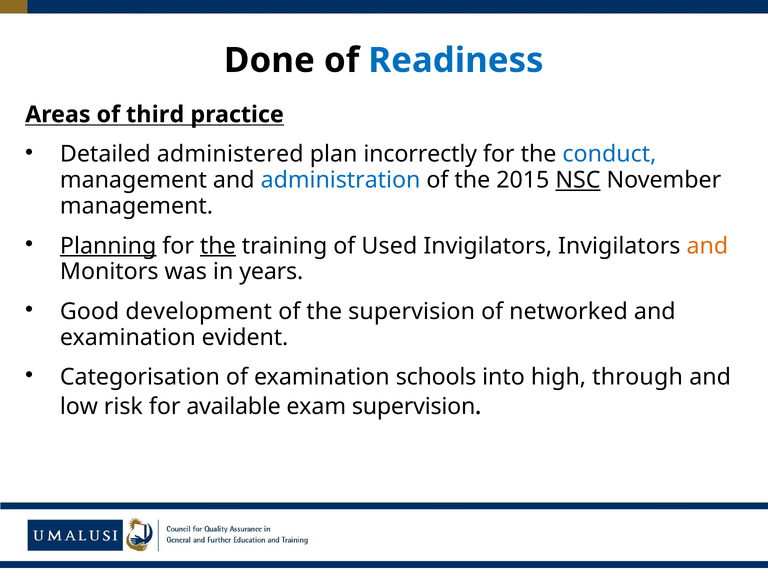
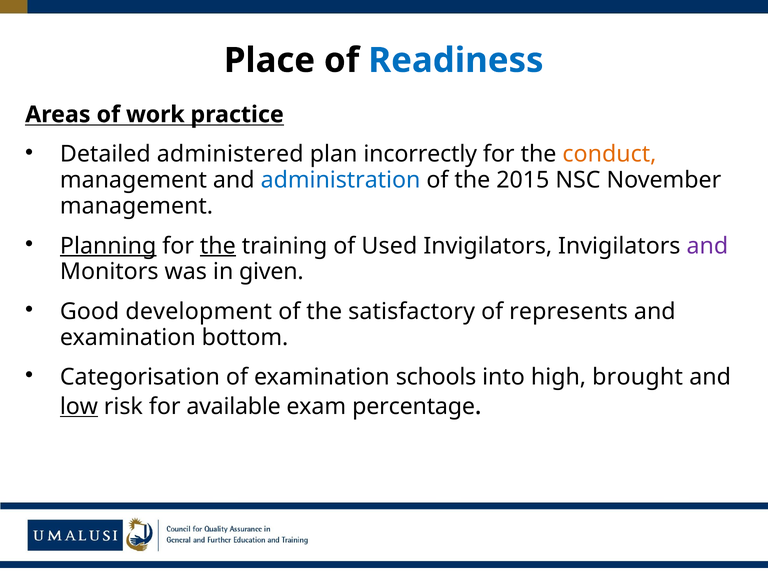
Done: Done -> Place
third: third -> work
conduct colour: blue -> orange
NSC underline: present -> none
and at (707, 246) colour: orange -> purple
years: years -> given
the supervision: supervision -> satisfactory
networked: networked -> represents
evident: evident -> bottom
through: through -> brought
low underline: none -> present
exam supervision: supervision -> percentage
